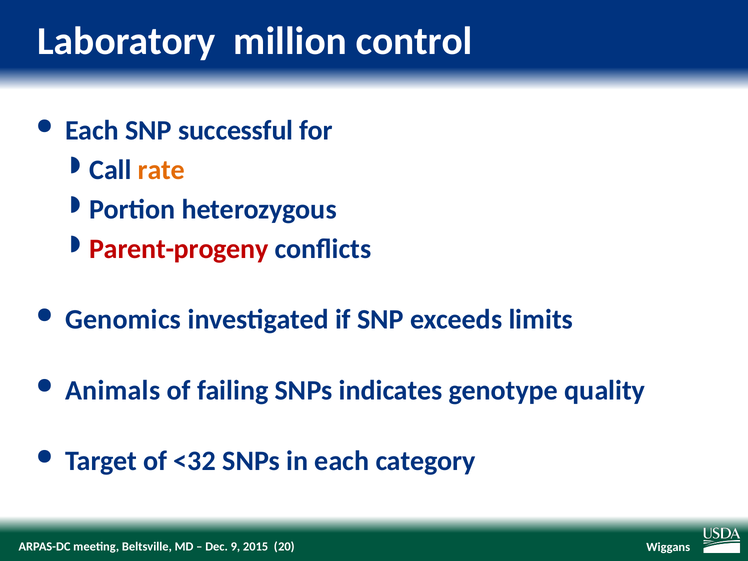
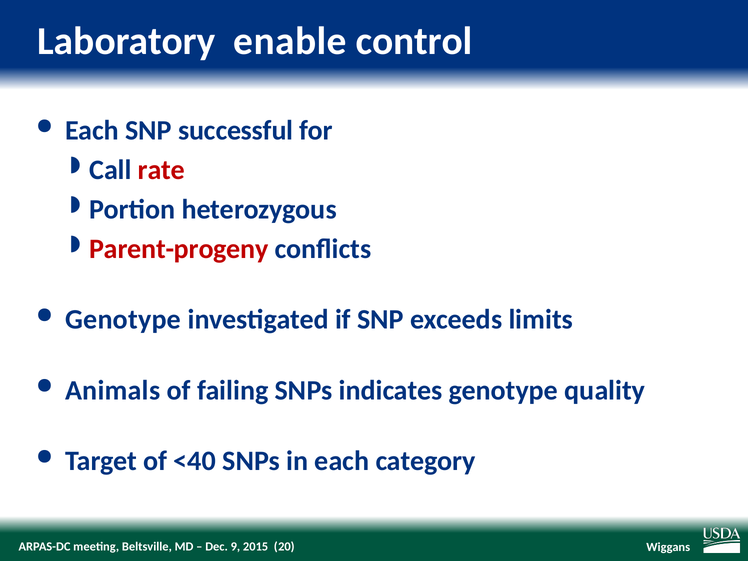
million: million -> enable
rate colour: orange -> red
Genomics at (123, 320): Genomics -> Genotype
<32: <32 -> <40
